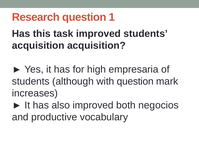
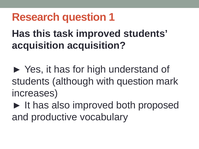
empresaria: empresaria -> understand
negocios: negocios -> proposed
